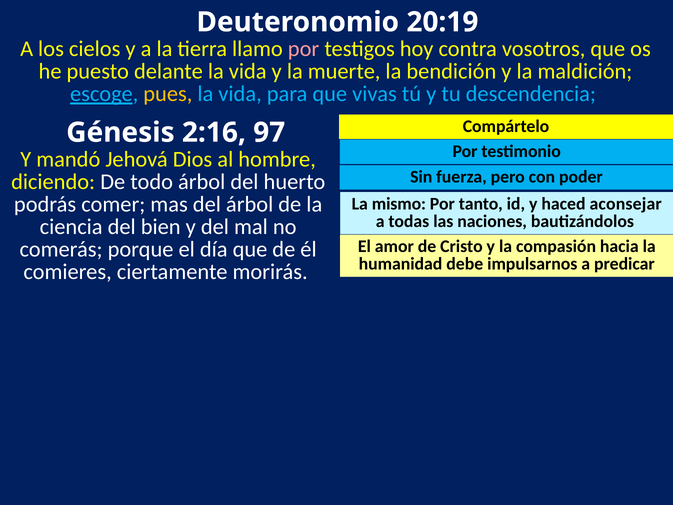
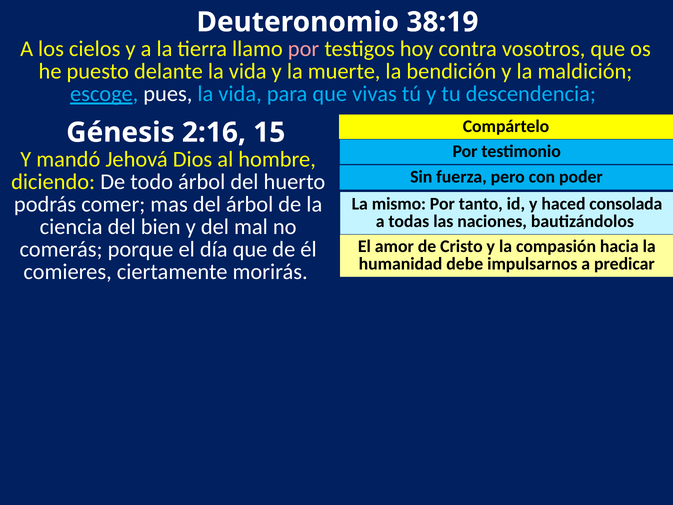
20:19: 20:19 -> 38:19
pues colour: yellow -> white
97: 97 -> 15
aconsejar: aconsejar -> consolada
